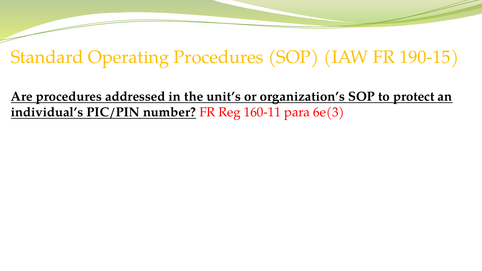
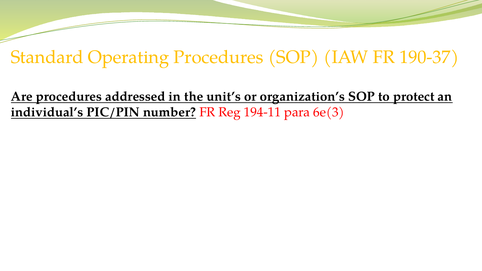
190-15: 190-15 -> 190-37
160-11: 160-11 -> 194-11
